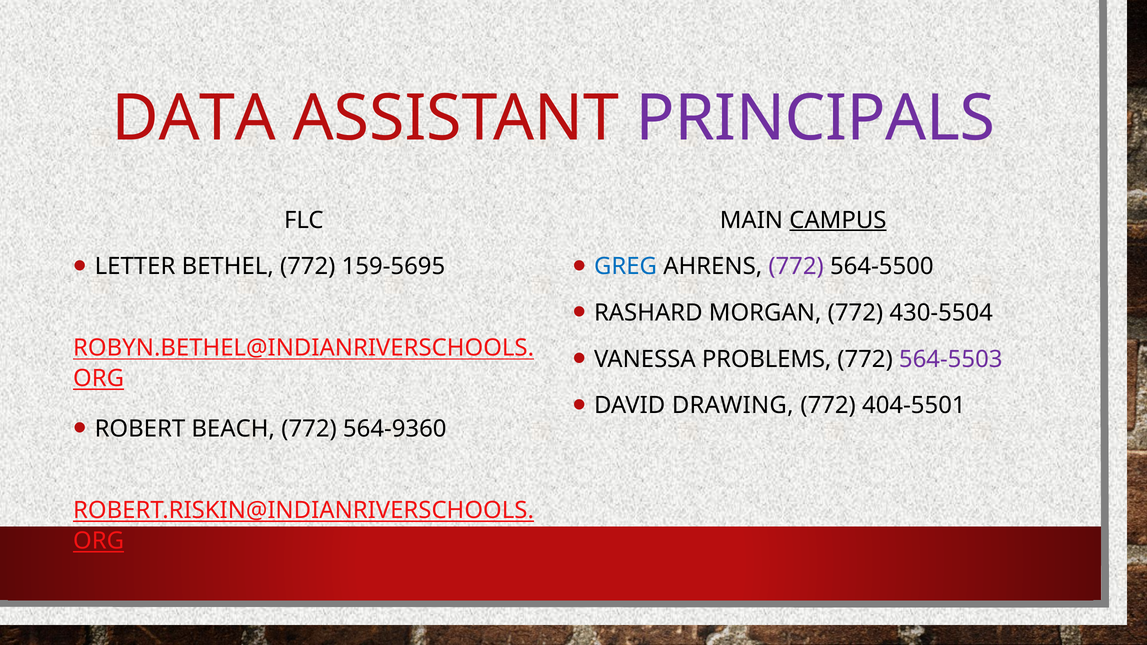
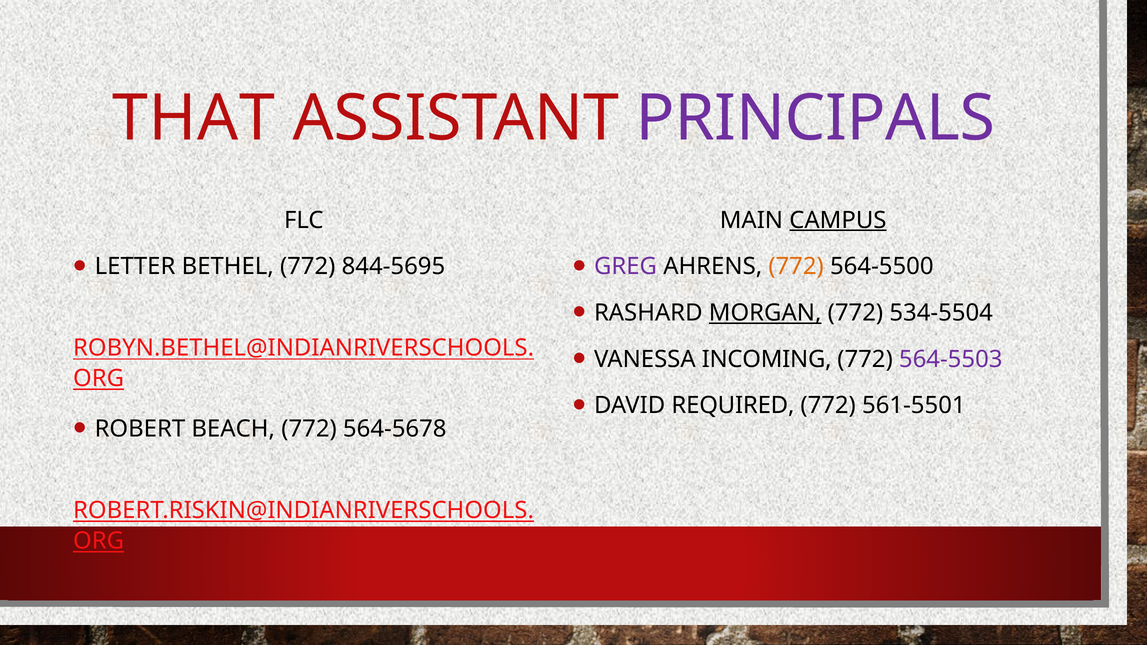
DATA: DATA -> THAT
159-5695: 159-5695 -> 844-5695
GREG colour: blue -> purple
772 at (796, 267) colour: purple -> orange
MORGAN underline: none -> present
430-5504: 430-5504 -> 534-5504
PROBLEMS: PROBLEMS -> INCOMING
DRAWING: DRAWING -> REQUIRED
404-5501: 404-5501 -> 561-5501
564-9360: 564-9360 -> 564-5678
